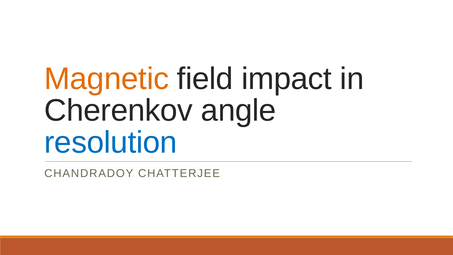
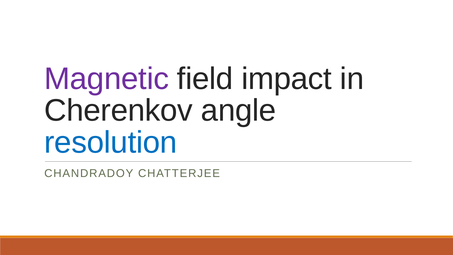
Magnetic colour: orange -> purple
